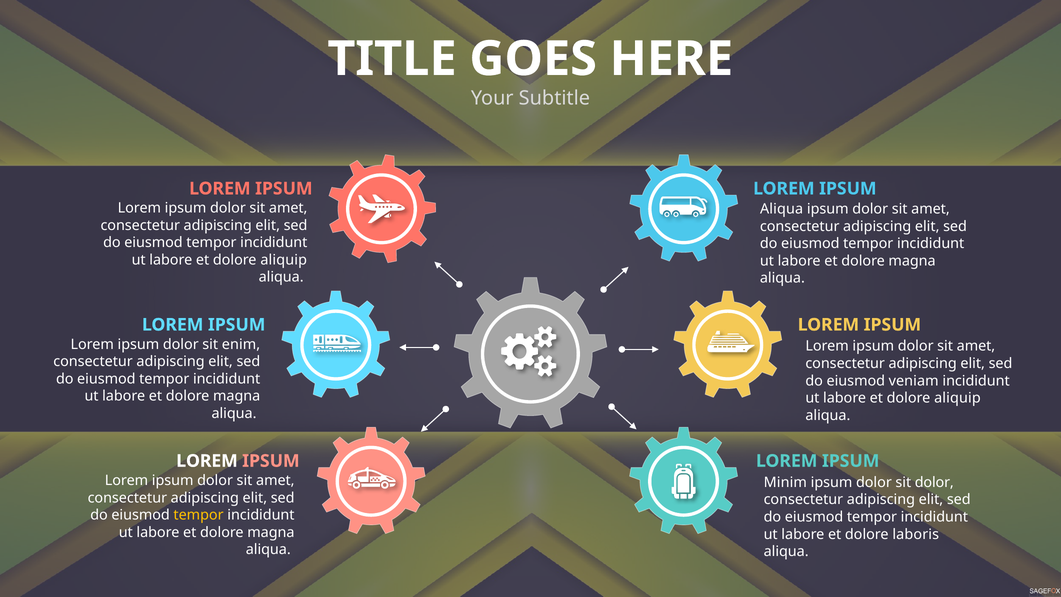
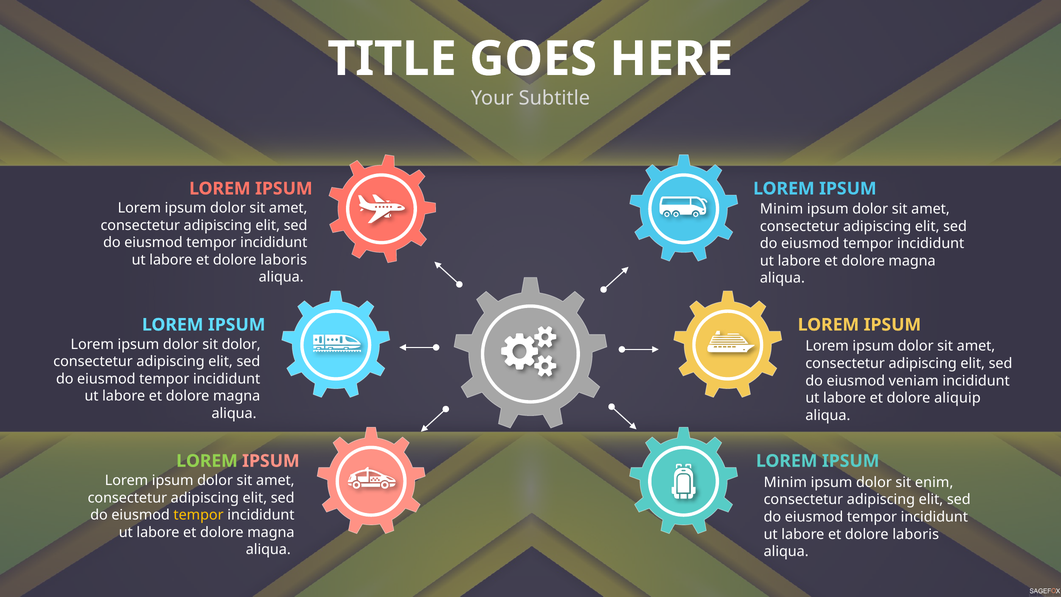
Aliqua at (782, 209): Aliqua -> Minim
aliquip at (284, 260): aliquip -> laboris
sit enim: enim -> dolor
LOREM at (207, 461) colour: white -> light green
sit dolor: dolor -> enim
